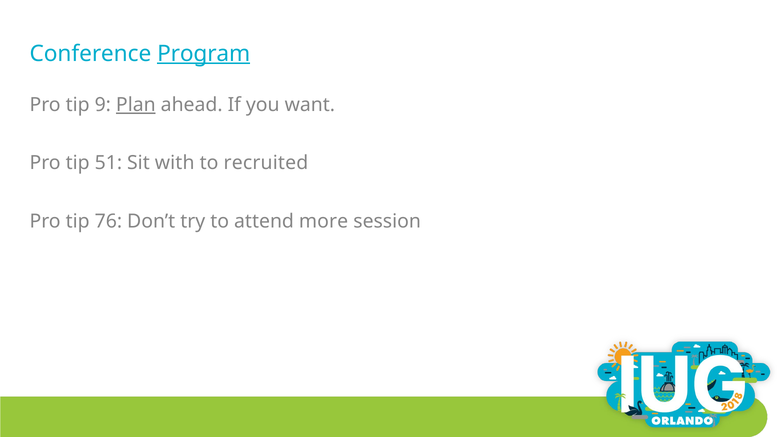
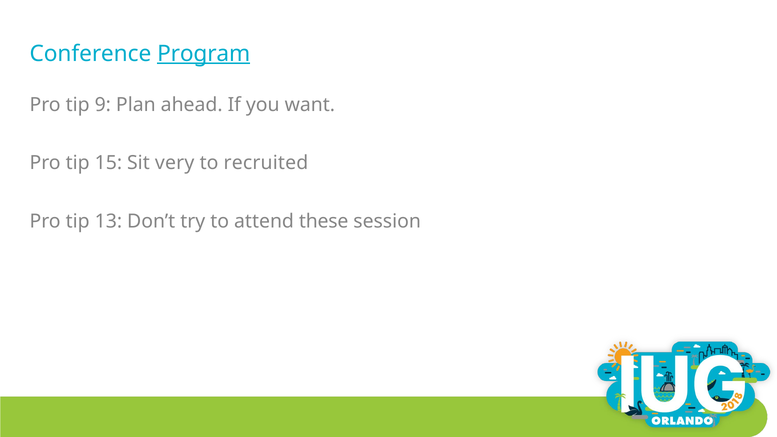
Plan underline: present -> none
51: 51 -> 15
with: with -> very
76: 76 -> 13
more: more -> these
